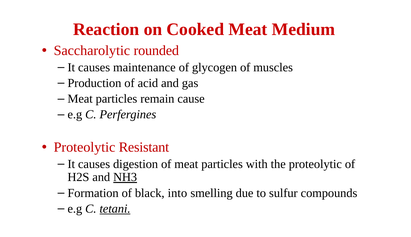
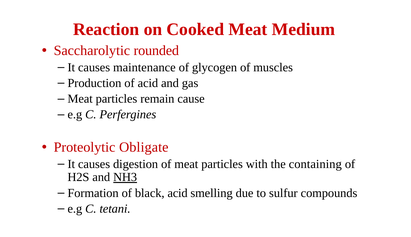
Resistant: Resistant -> Obligate
the proteolytic: proteolytic -> containing
black into: into -> acid
tetani underline: present -> none
